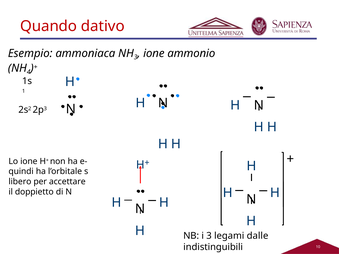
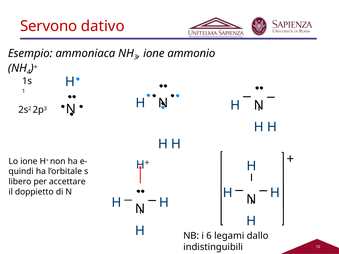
Quando: Quando -> Servono
i 3: 3 -> 6
dalle: dalle -> dallo
